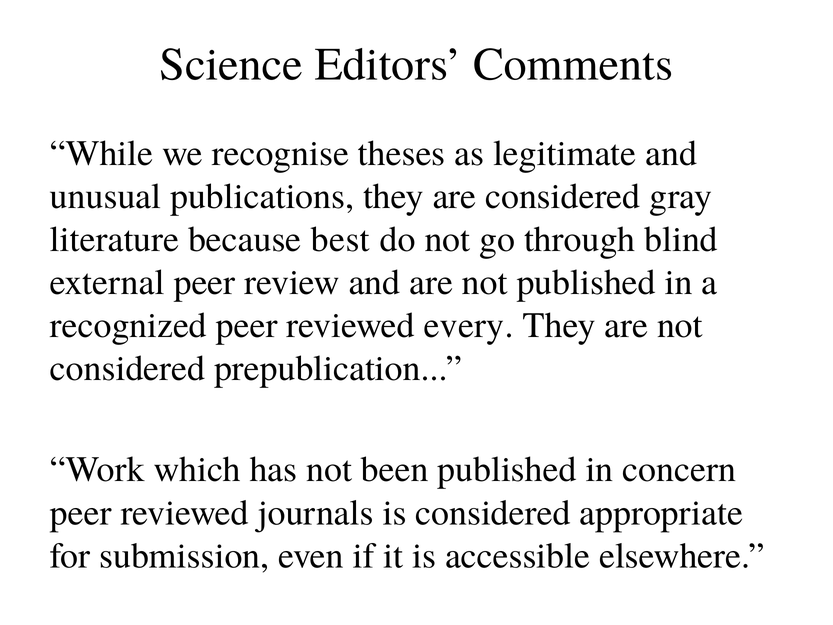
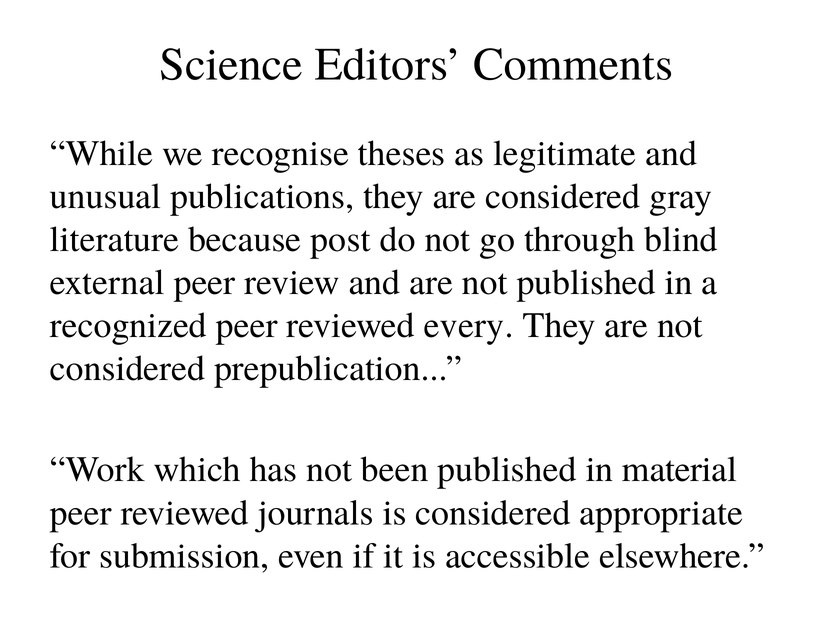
best: best -> post
concern: concern -> material
